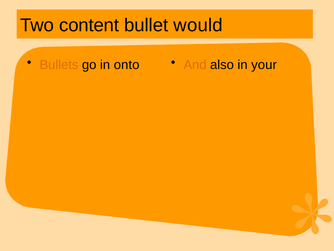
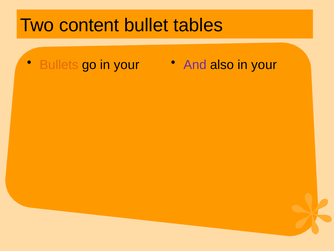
would: would -> tables
go in onto: onto -> your
And colour: orange -> purple
